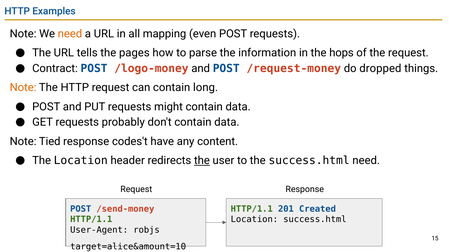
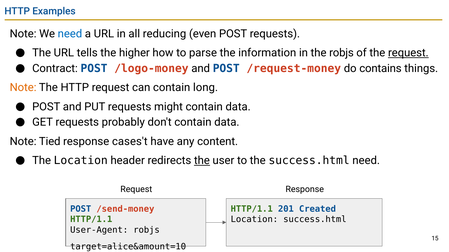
need at (70, 34) colour: orange -> blue
mapping: mapping -> reducing
pages: pages -> higher
the hops: hops -> robjs
request at (408, 53) underline: none -> present
dropped: dropped -> contains
codes't: codes't -> cases't
